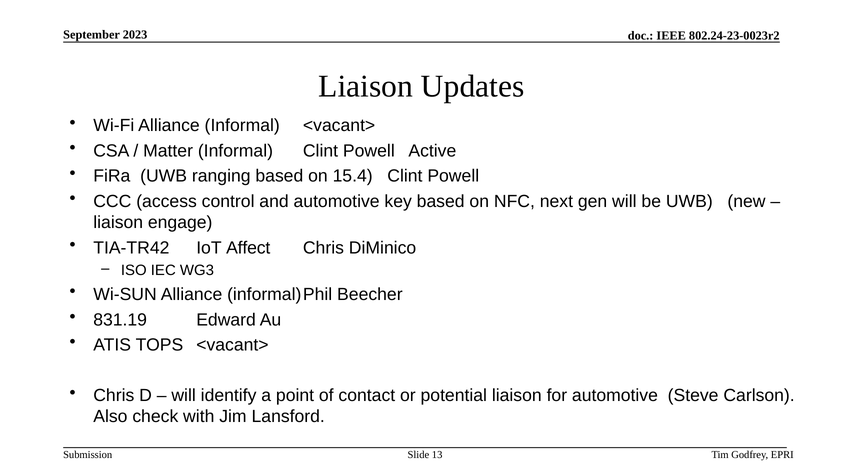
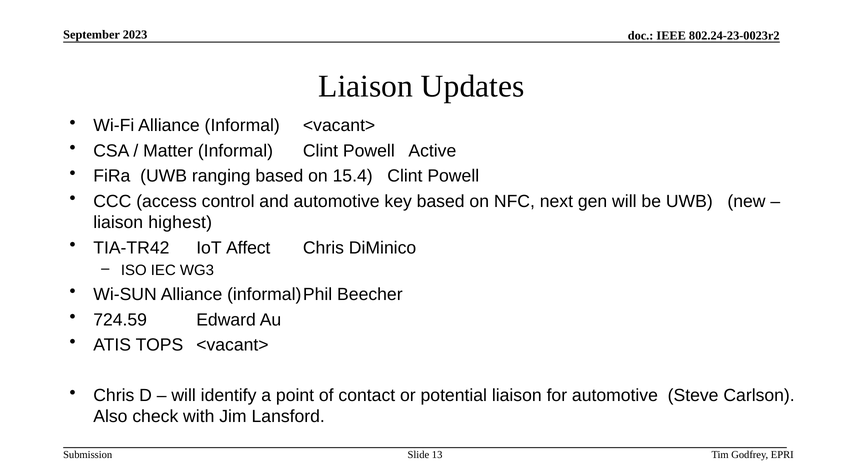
engage: engage -> highest
831.19: 831.19 -> 724.59
